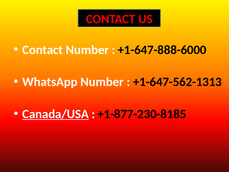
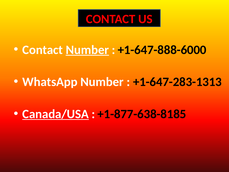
Number at (87, 50) underline: none -> present
+1-647-562-1313: +1-647-562-1313 -> +1-647-283-1313
+1-877-230-8185: +1-877-230-8185 -> +1-877-638-8185
